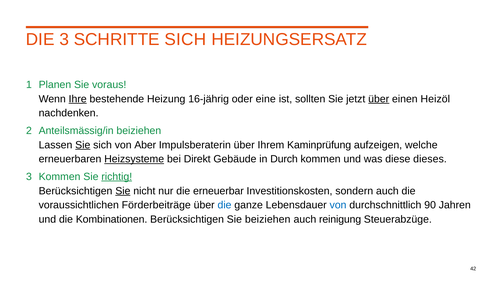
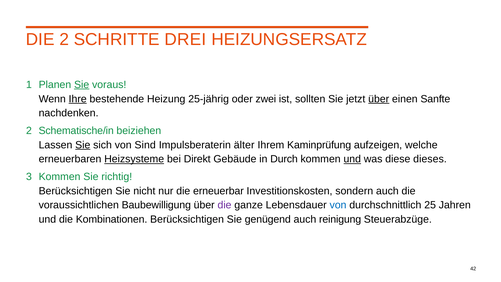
DIE 3: 3 -> 2
SCHRITTE SICH: SICH -> DREI
Sie at (82, 85) underline: none -> present
16-jährig: 16-jährig -> 25-jährig
eine: eine -> zwei
Heizöl: Heizöl -> Sanfte
Anteilsmässig/in: Anteilsmässig/in -> Schematische/in
Aber: Aber -> Sind
Impulsberaterin über: über -> älter
und at (352, 159) underline: none -> present
richtig underline: present -> none
Sie at (123, 191) underline: present -> none
Förderbeiträge: Förderbeiträge -> Baubewilligung
die at (225, 205) colour: blue -> purple
90: 90 -> 25
Sie beiziehen: beiziehen -> genügend
